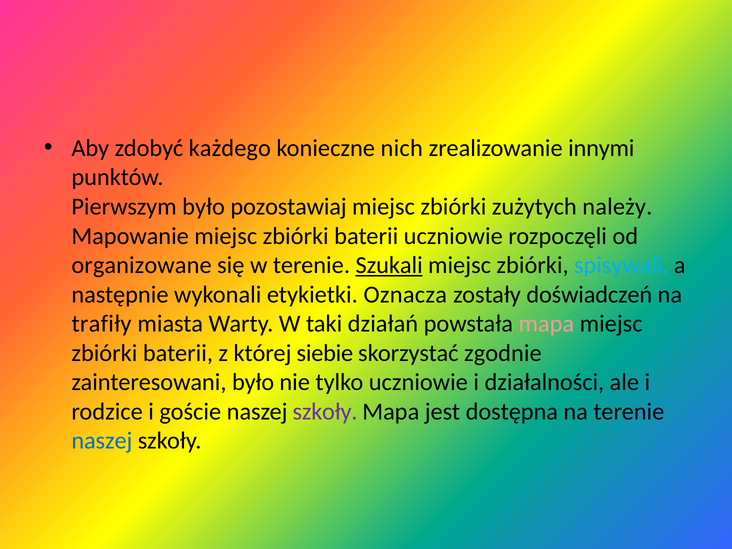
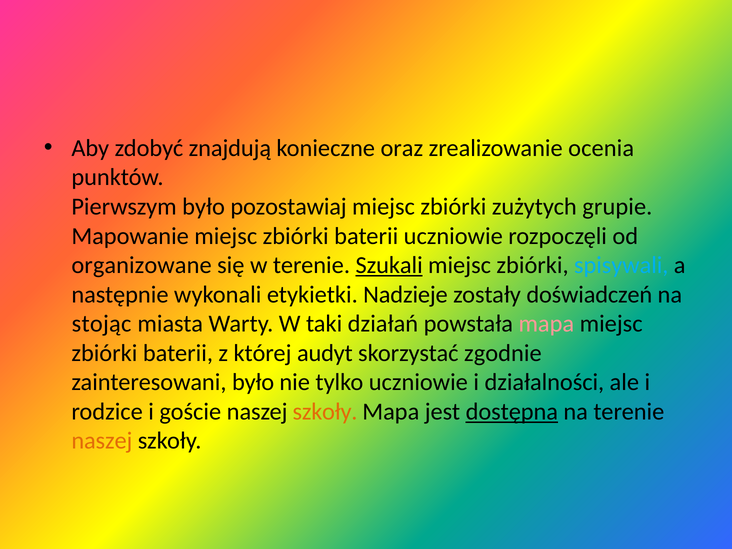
każdego: każdego -> znajdują
nich: nich -> oraz
innymi: innymi -> ocenia
należy: należy -> grupie
Oznacza: Oznacza -> Nadzieje
trafiły: trafiły -> stojąc
siebie: siebie -> audyt
szkoły at (325, 412) colour: purple -> orange
dostępna underline: none -> present
naszej at (102, 441) colour: blue -> orange
